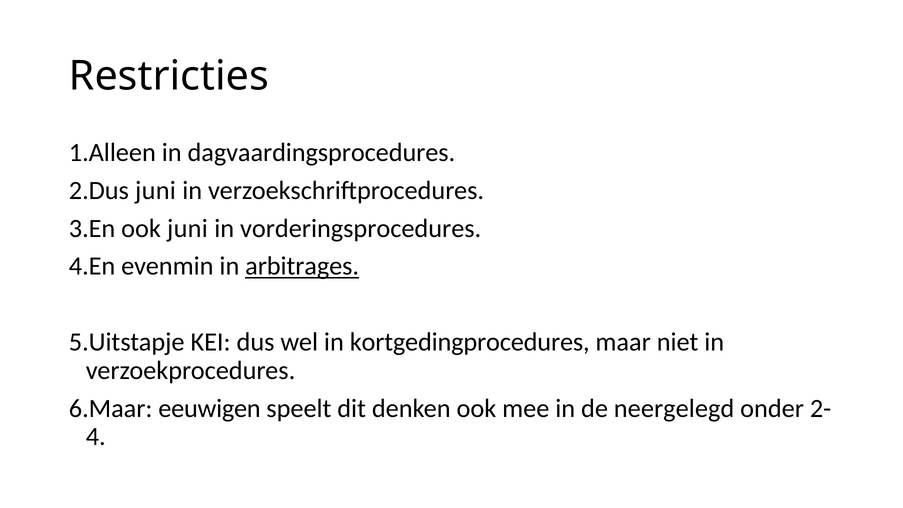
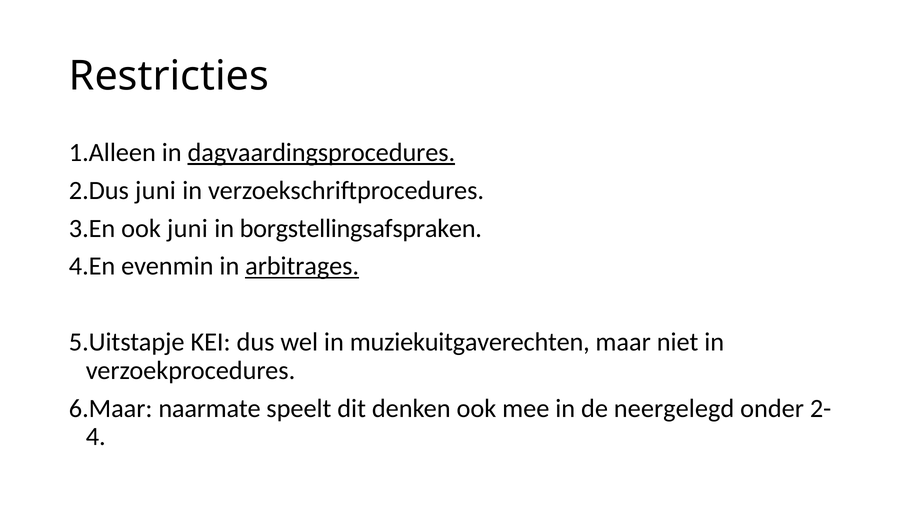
dagvaardingsprocedures underline: none -> present
vorderingsprocedures: vorderingsprocedures -> borgstellingsafspraken
kortgedingprocedures: kortgedingprocedures -> muziekuitgaverechten
eeuwigen: eeuwigen -> naarmate
